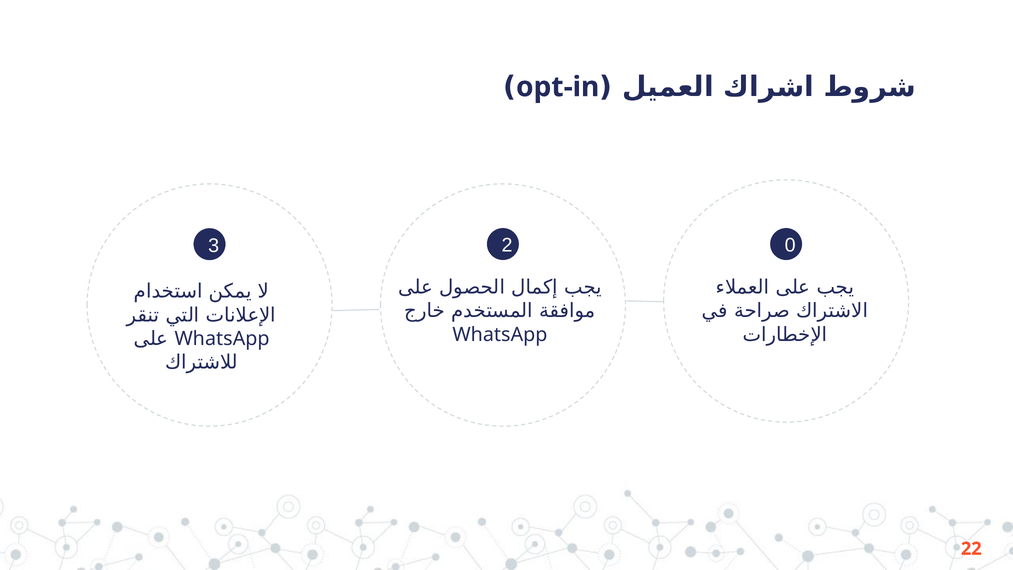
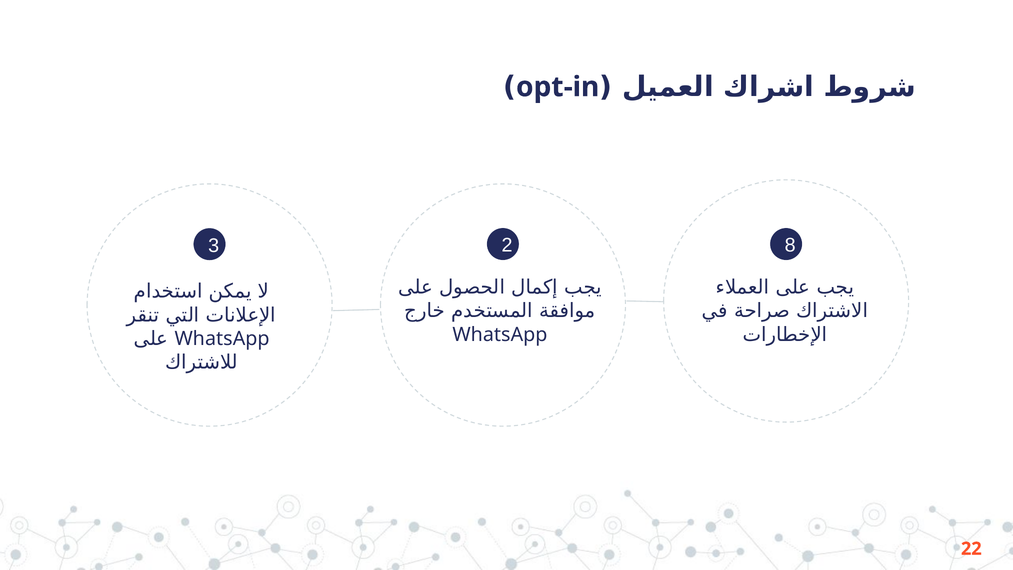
0: 0 -> 8
